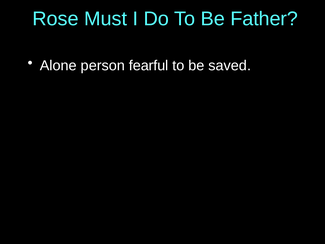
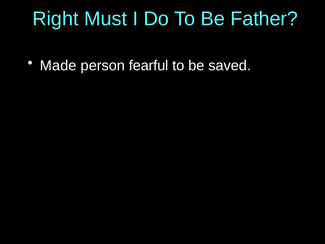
Rose: Rose -> Right
Alone: Alone -> Made
